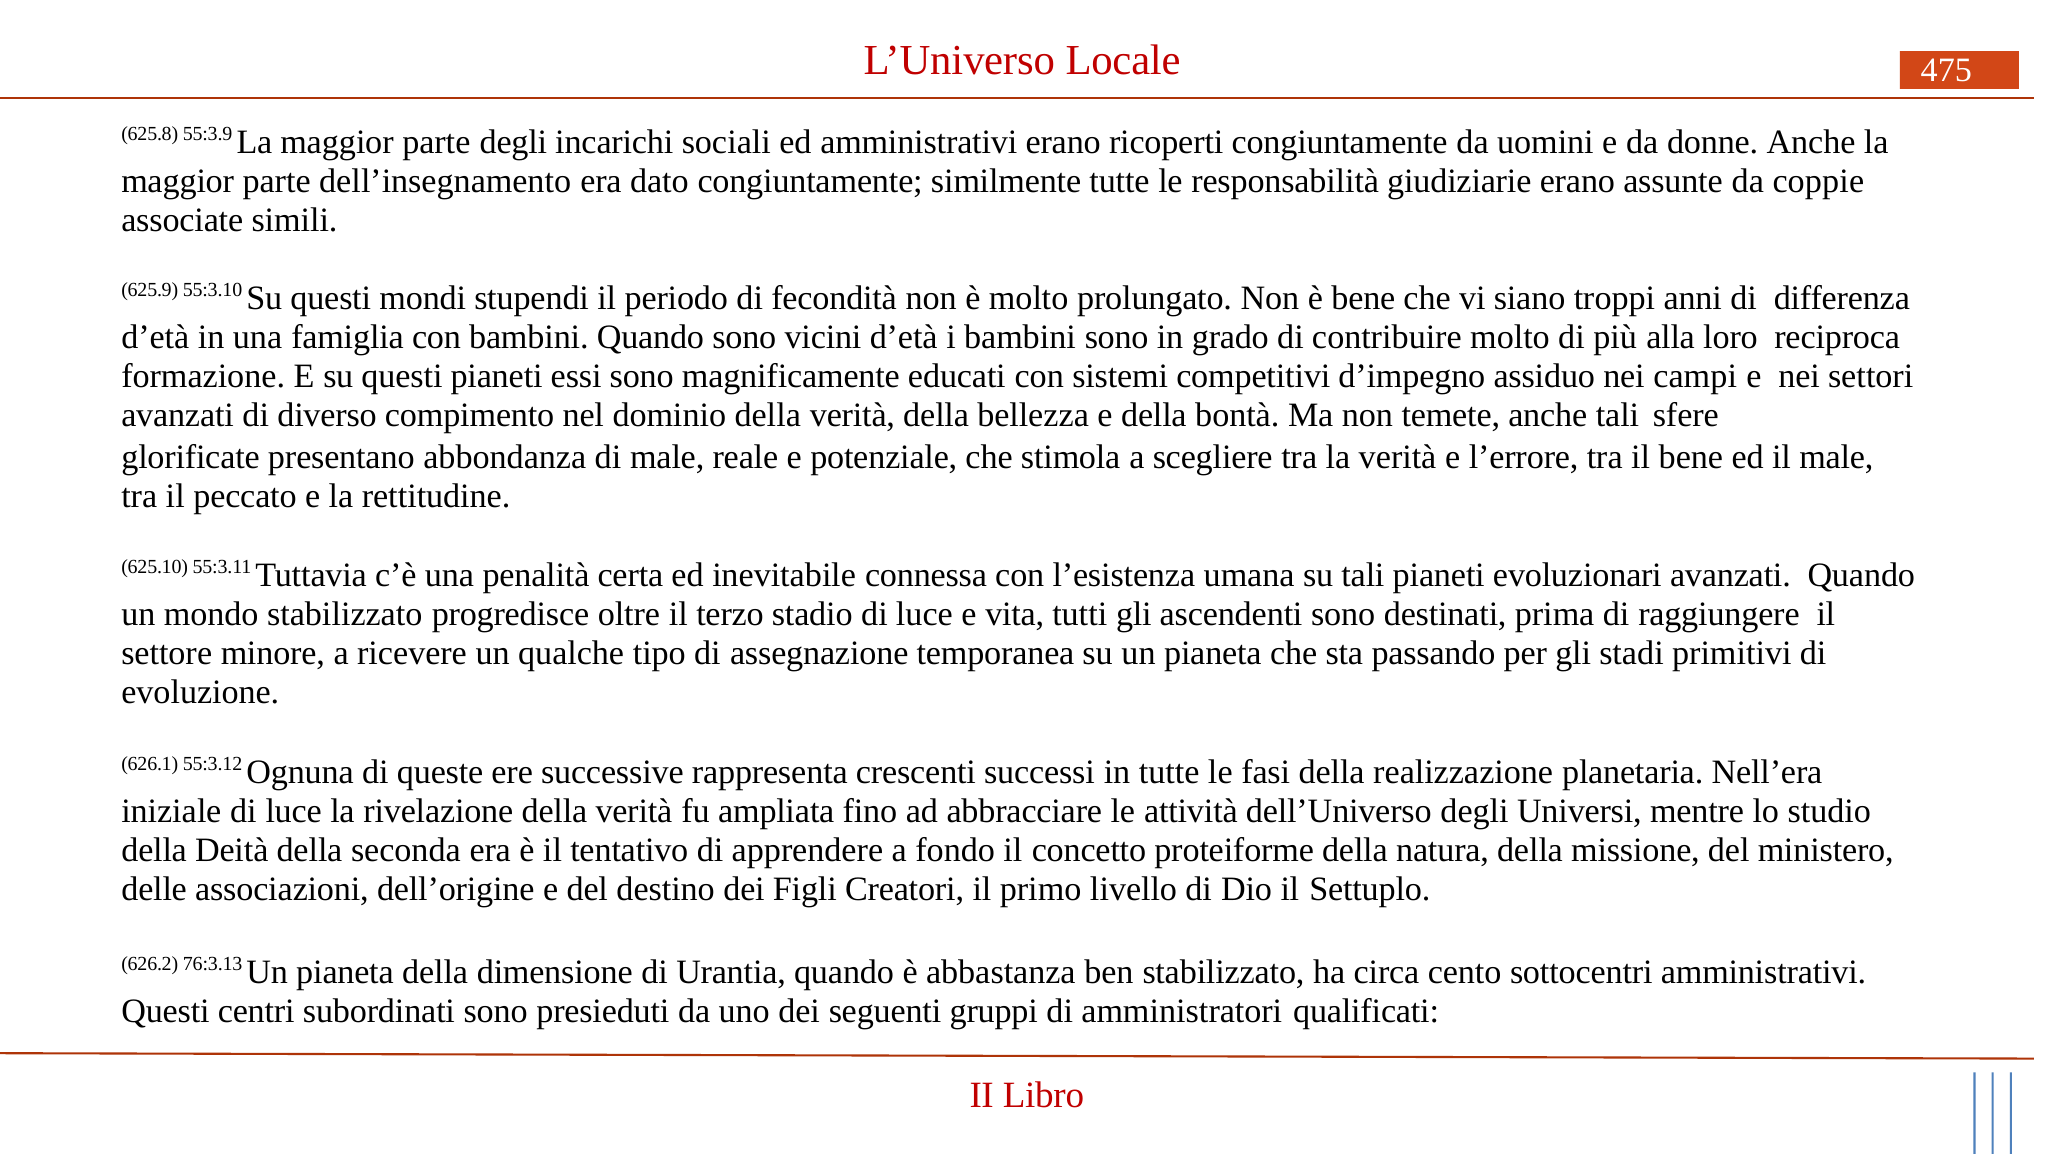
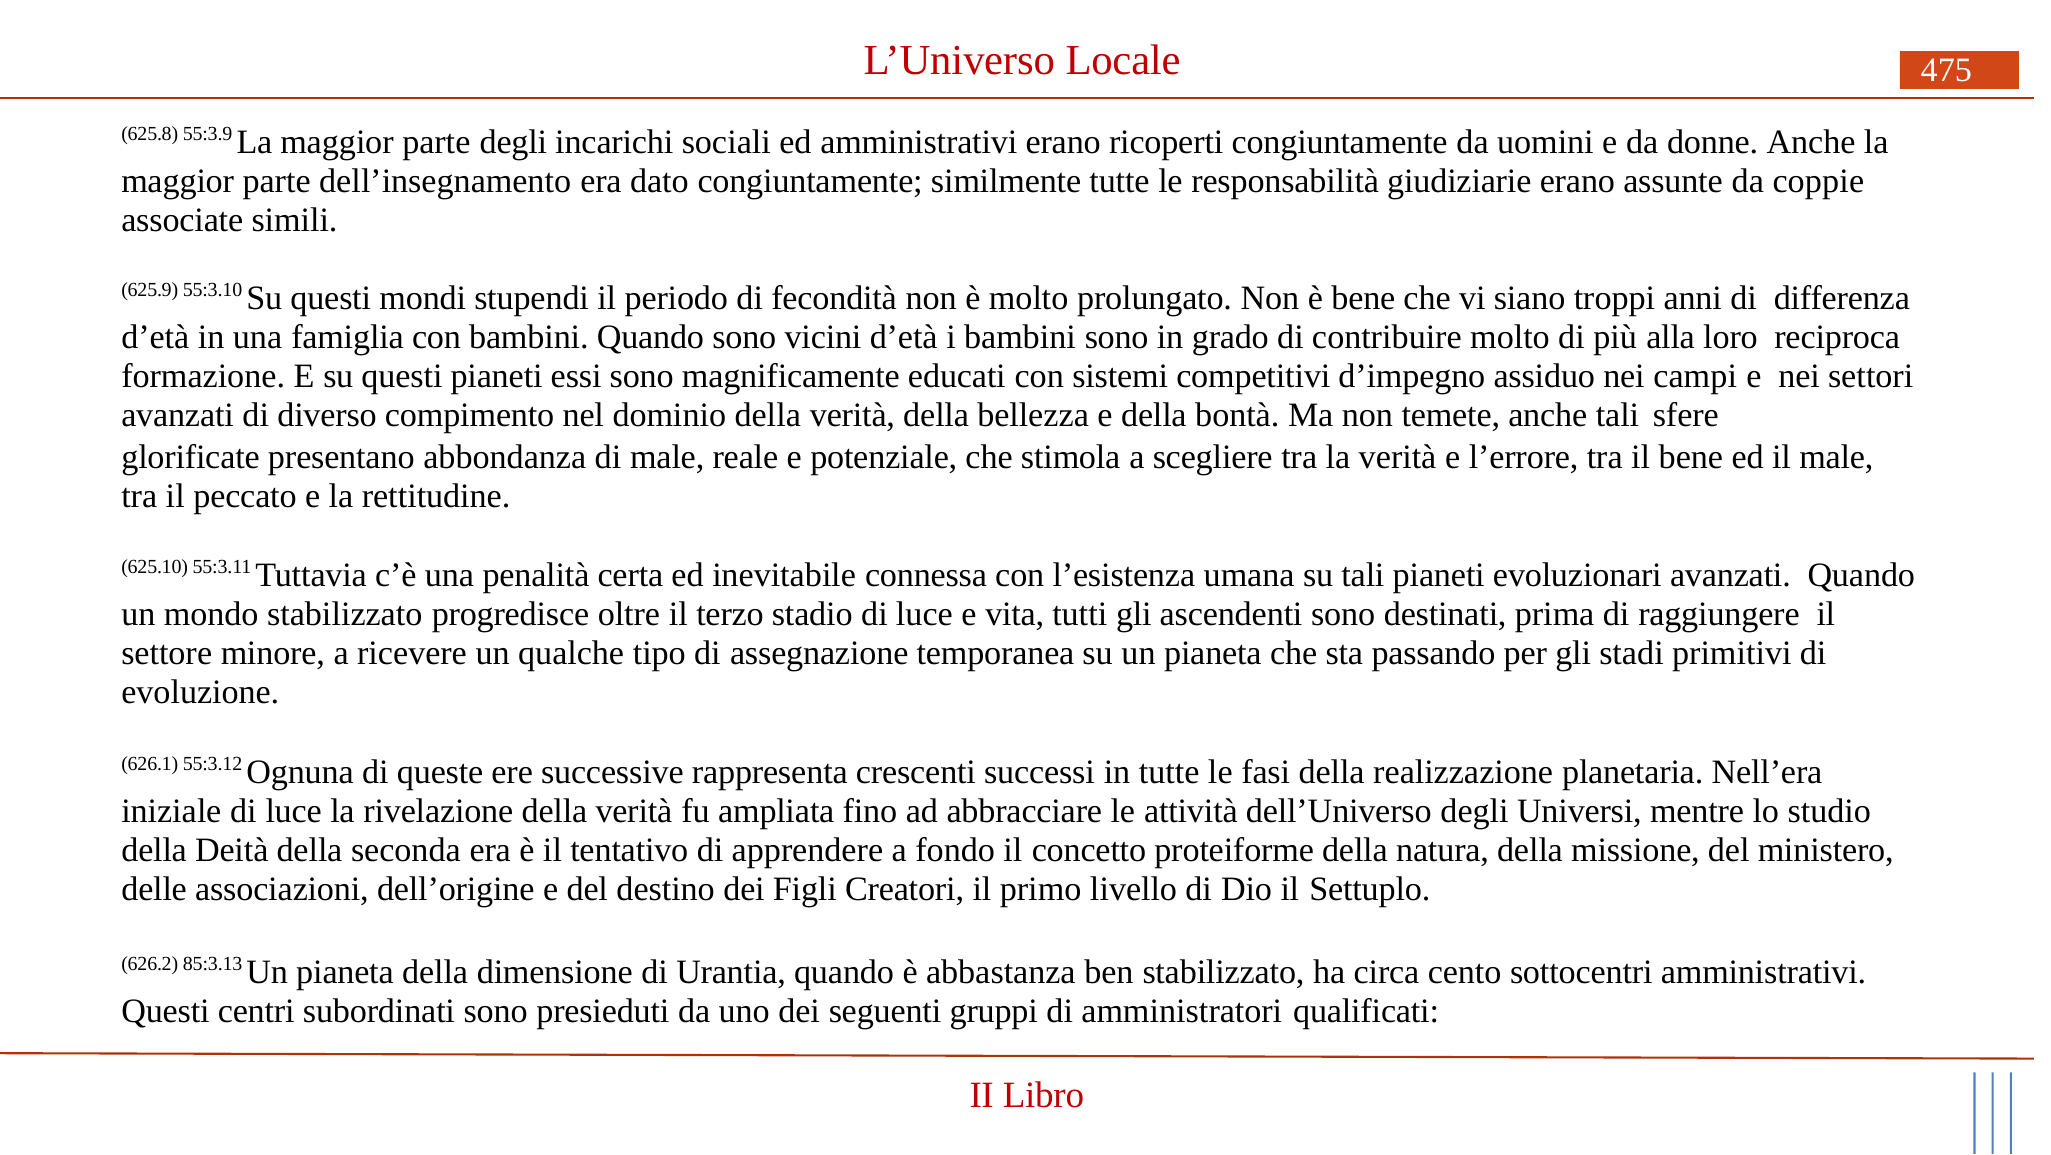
76:3.13: 76:3.13 -> 85:3.13
